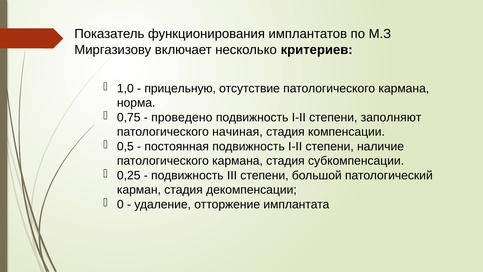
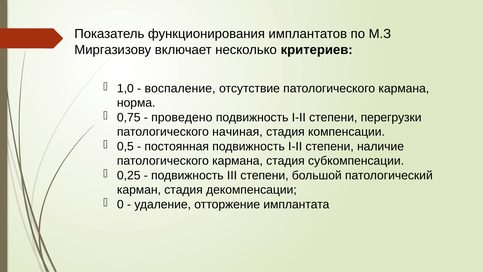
прицельную: прицельную -> воспаление
заполняют: заполняют -> перегрузки
